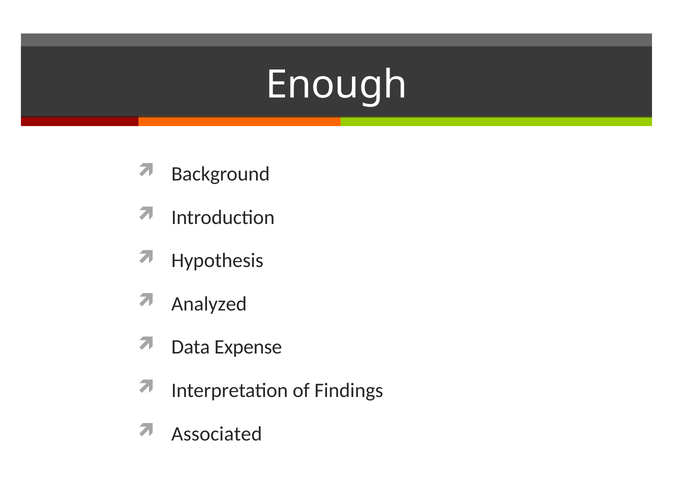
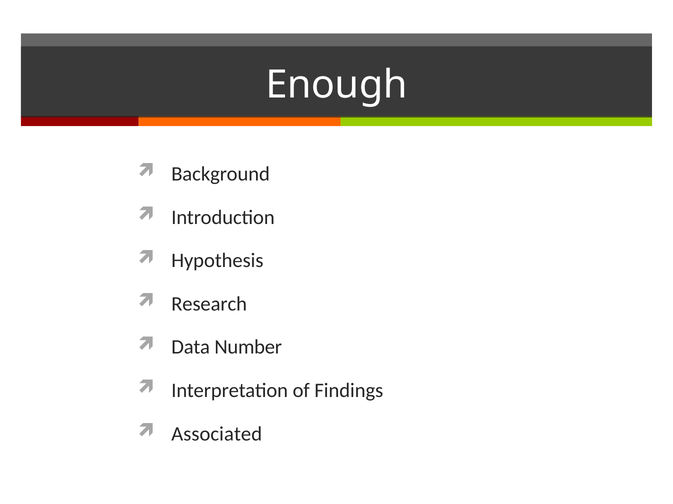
Analyzed: Analyzed -> Research
Expense: Expense -> Number
